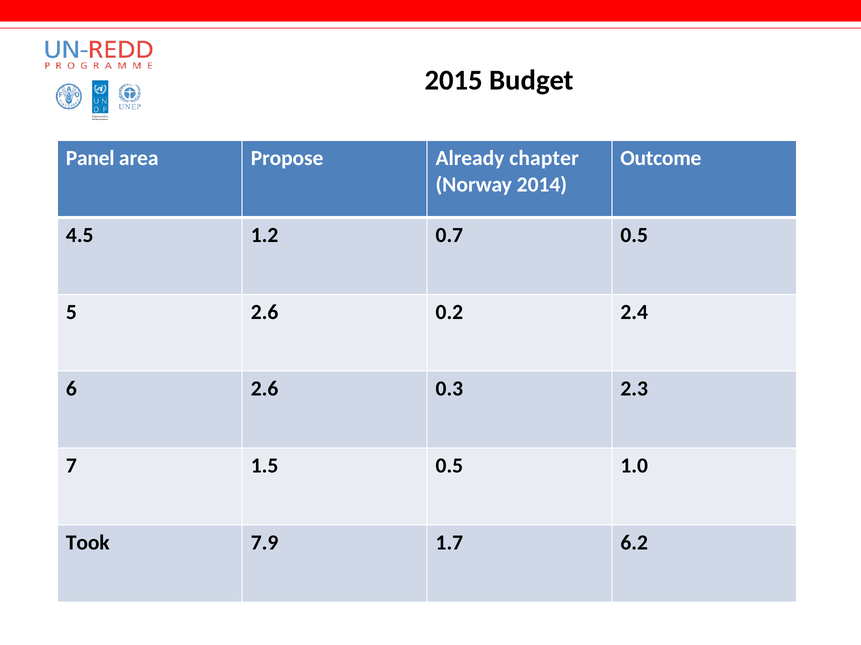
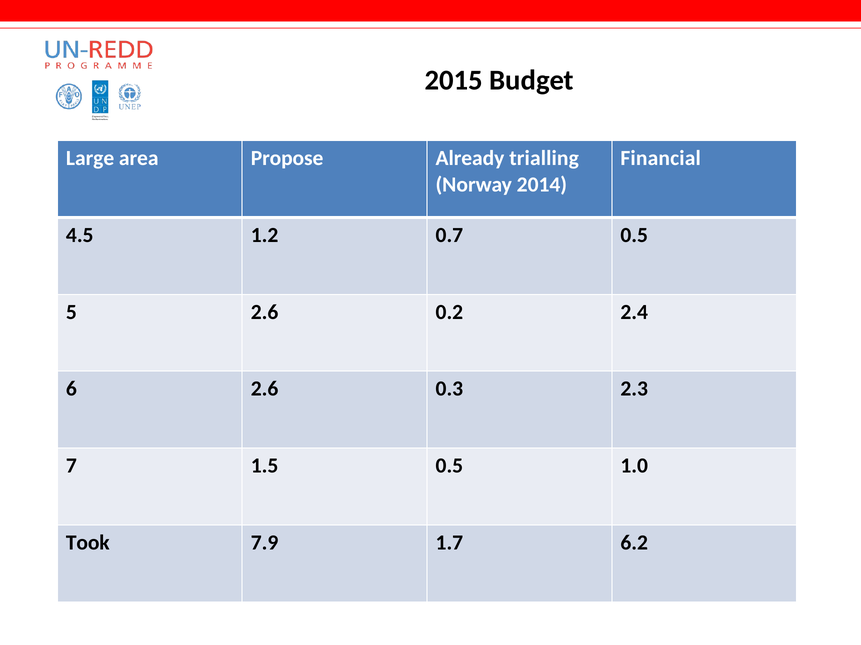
Panel: Panel -> Large
chapter: chapter -> trialling
Outcome: Outcome -> Financial
